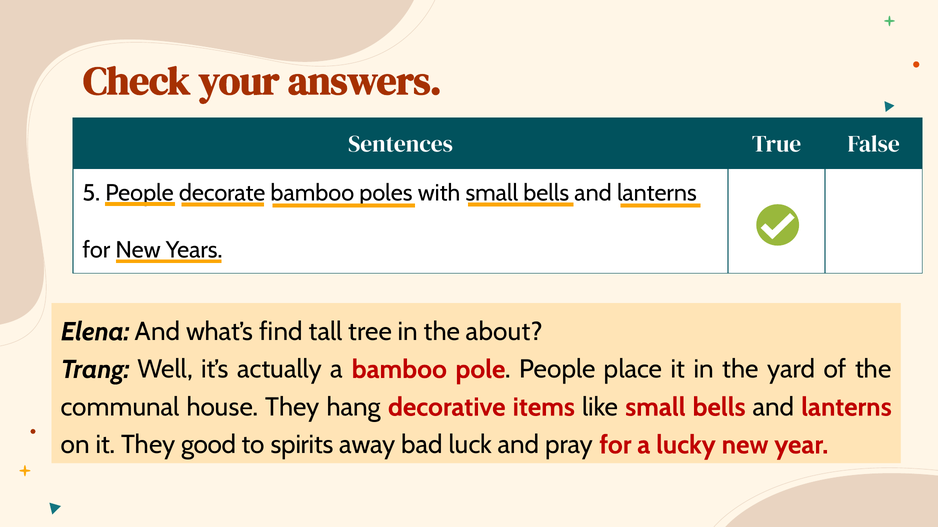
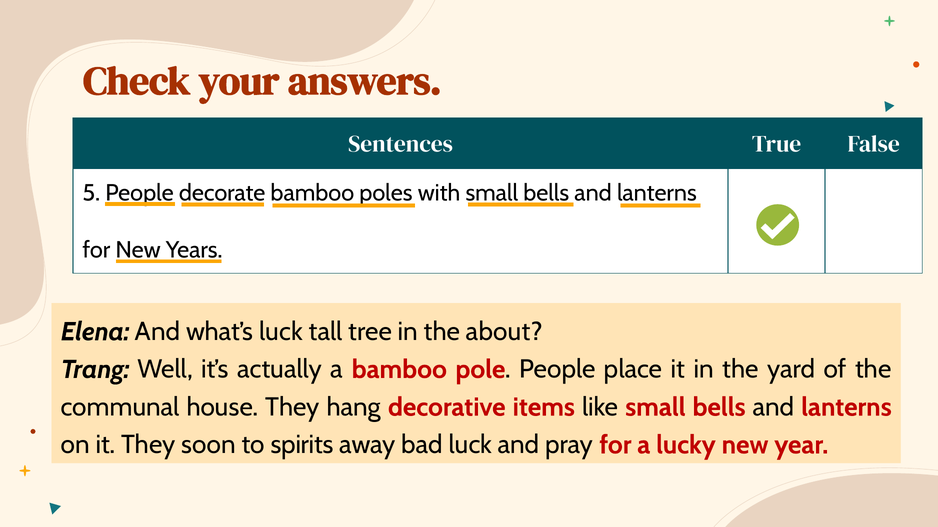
what’s find: find -> luck
good: good -> soon
